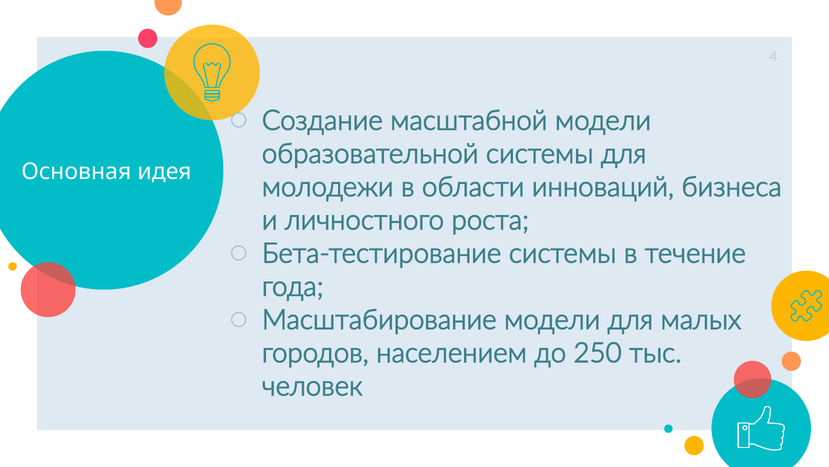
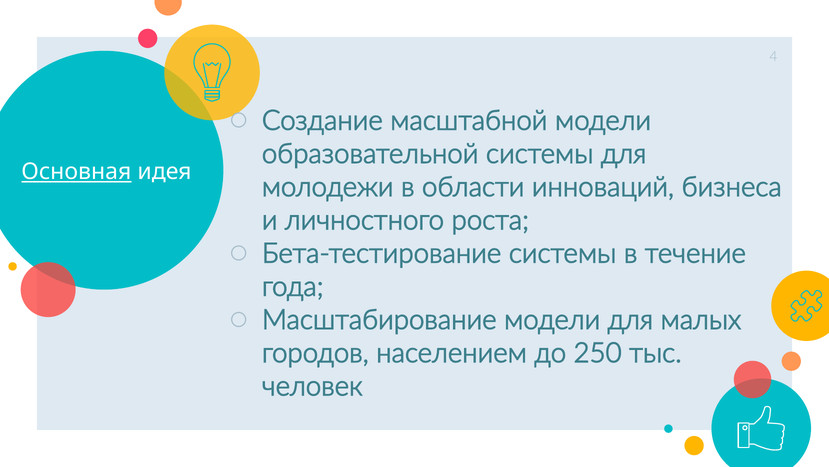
Основная underline: none -> present
